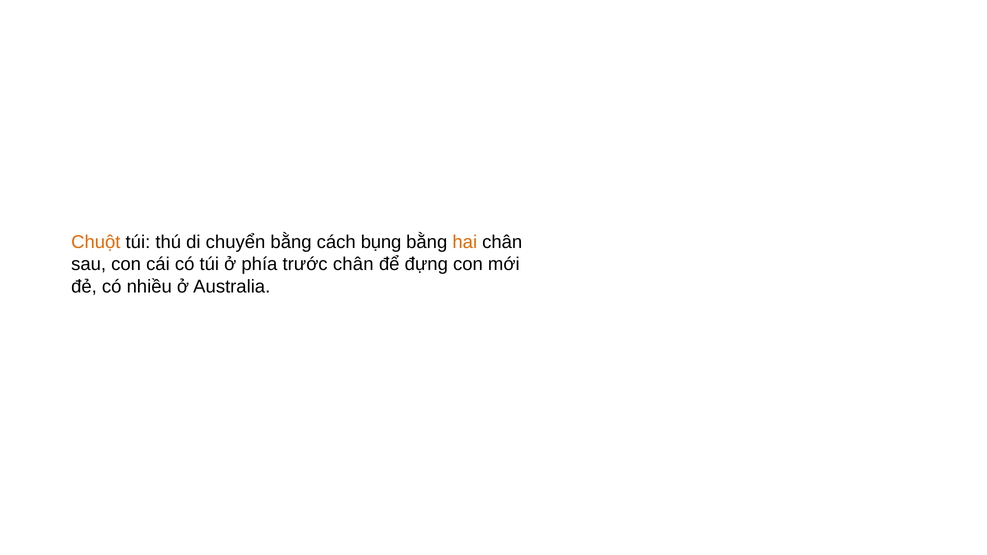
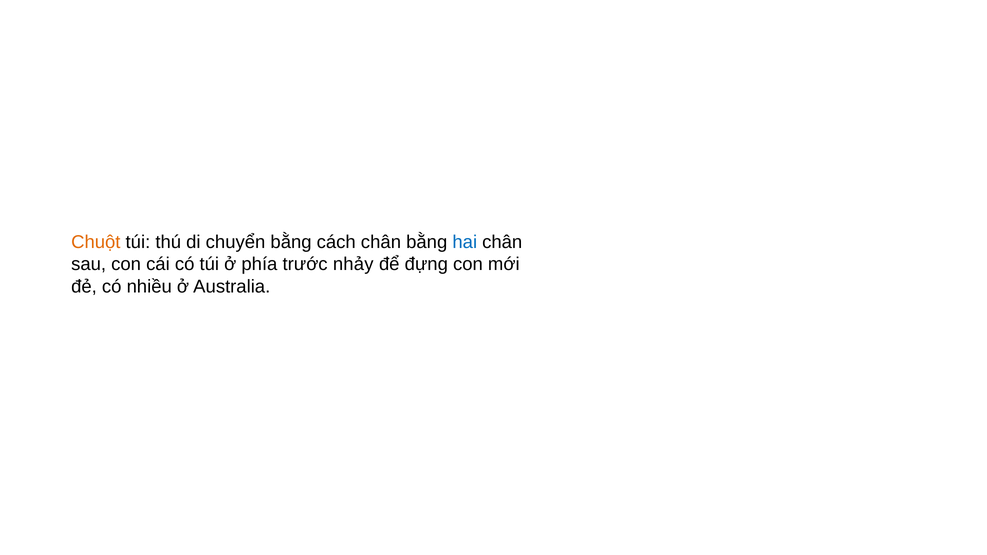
cách bụng: bụng -> chân
hai colour: orange -> blue
trước chân: chân -> nhảy
